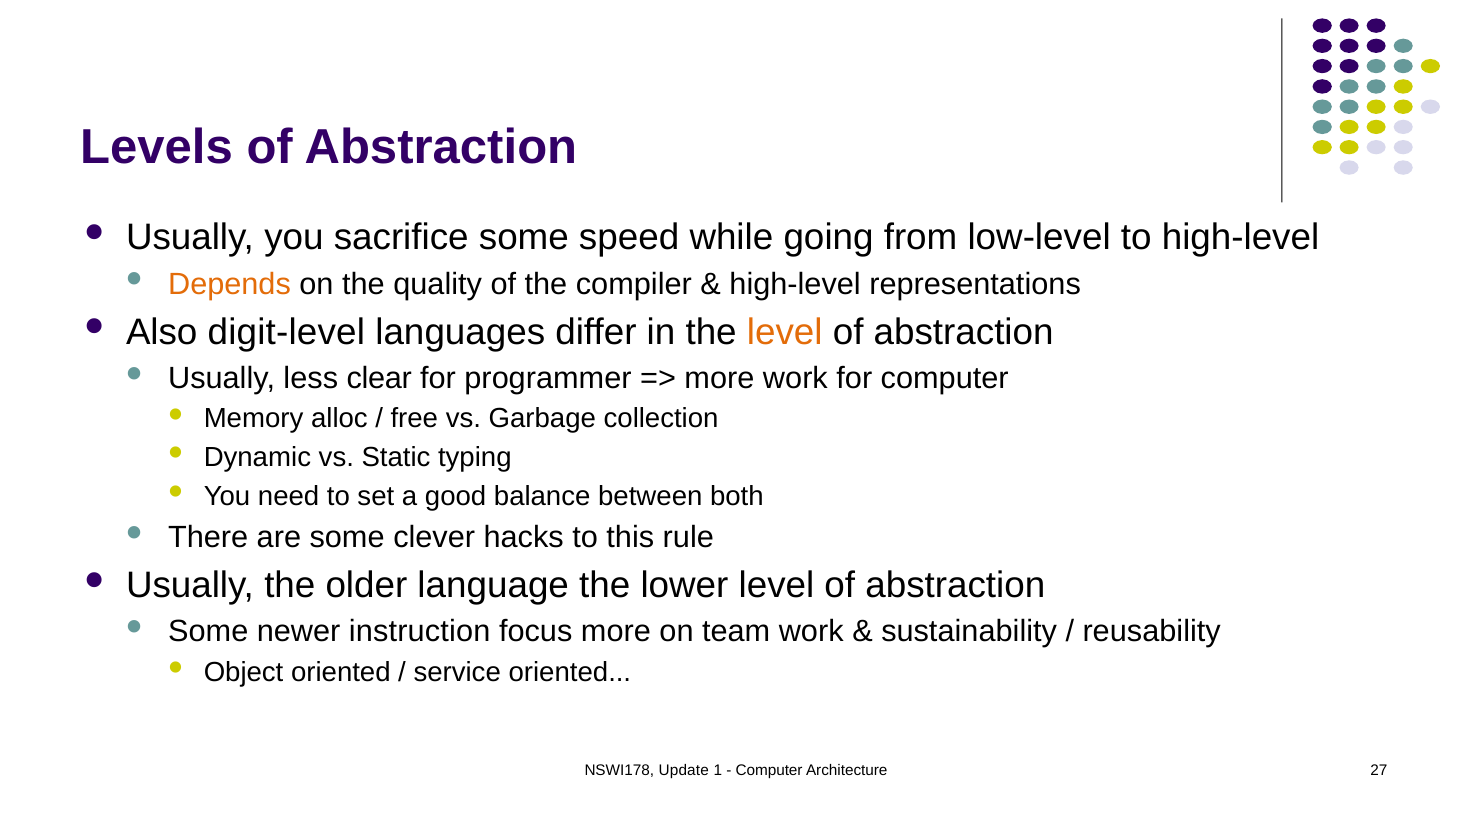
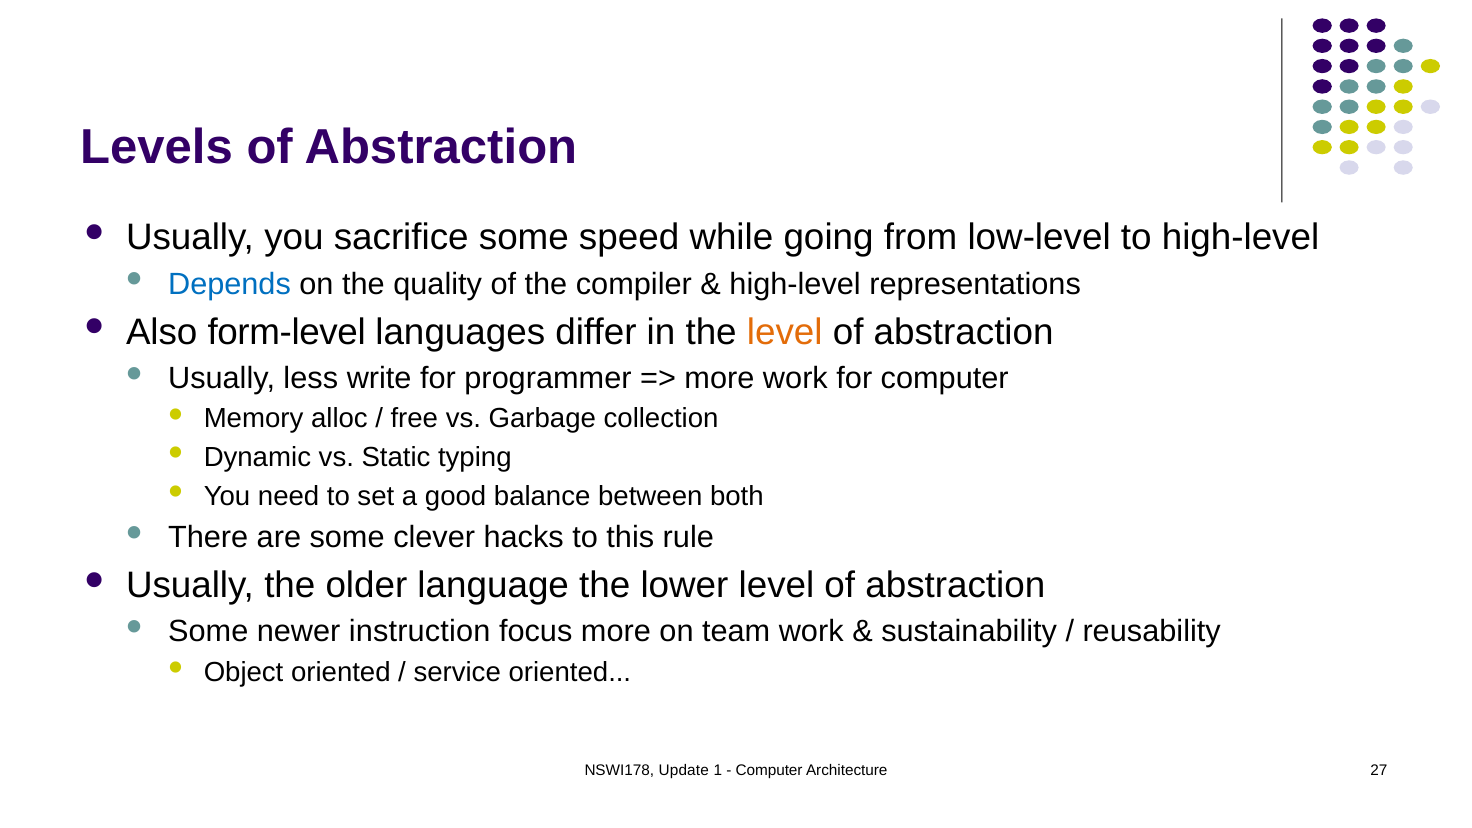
Depends colour: orange -> blue
digit-level: digit-level -> form-level
clear: clear -> write
